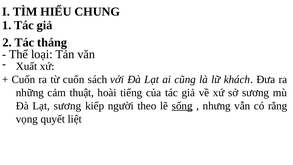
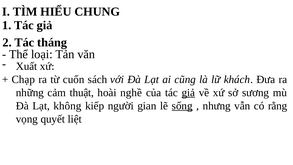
Cuốn at (23, 79): Cuốn -> Chạp
tiếng: tiếng -> nghề
giả at (188, 93) underline: none -> present
Lạt sương: sương -> không
theo: theo -> gian
